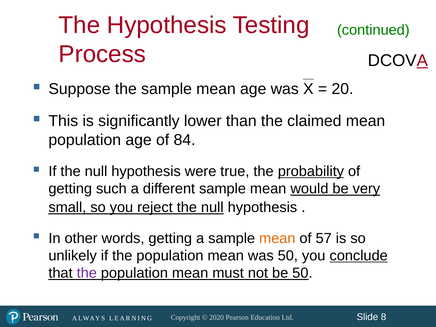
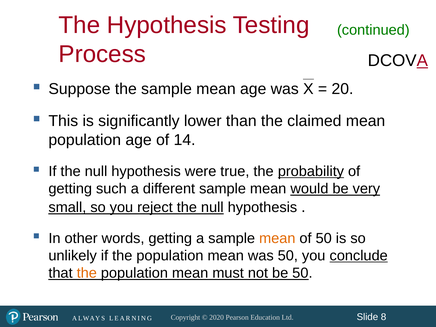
84: 84 -> 14
of 57: 57 -> 50
the at (87, 273) colour: purple -> orange
